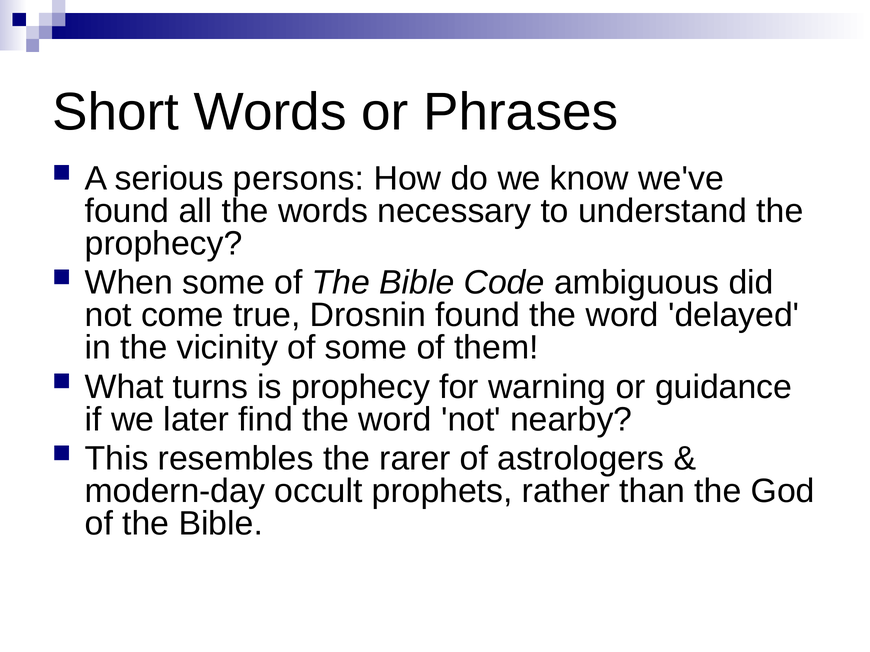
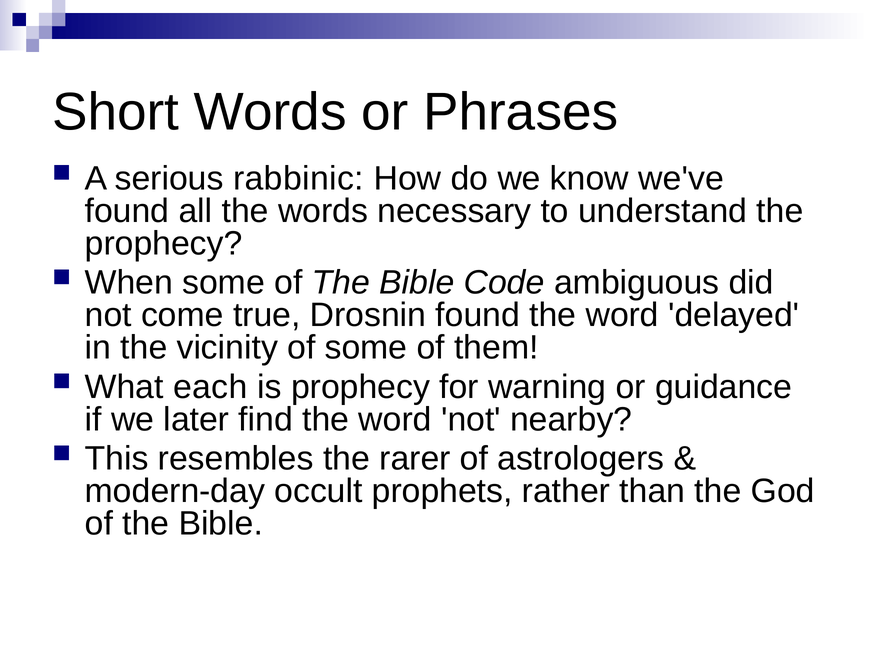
persons: persons -> rabbinic
turns: turns -> each
